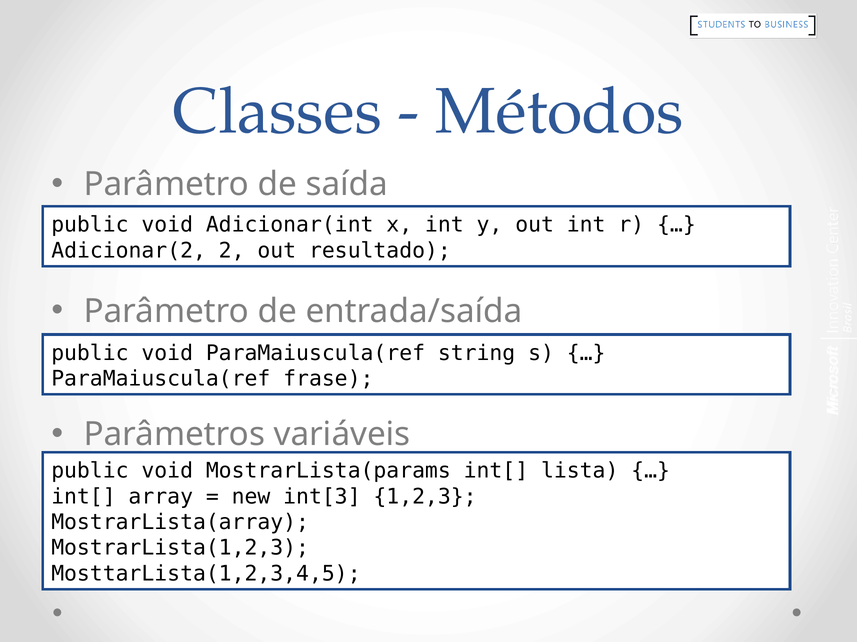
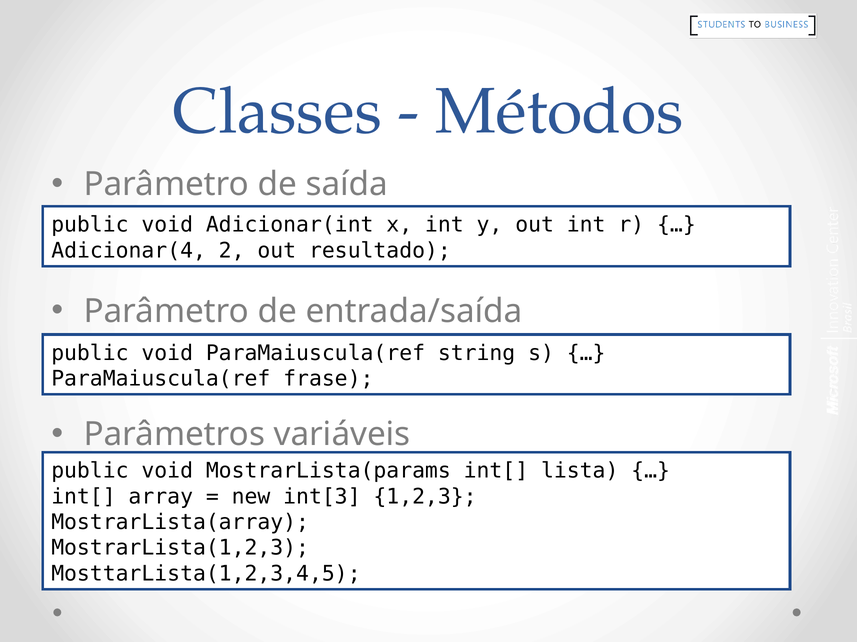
Adicionar(2: Adicionar(2 -> Adicionar(4
